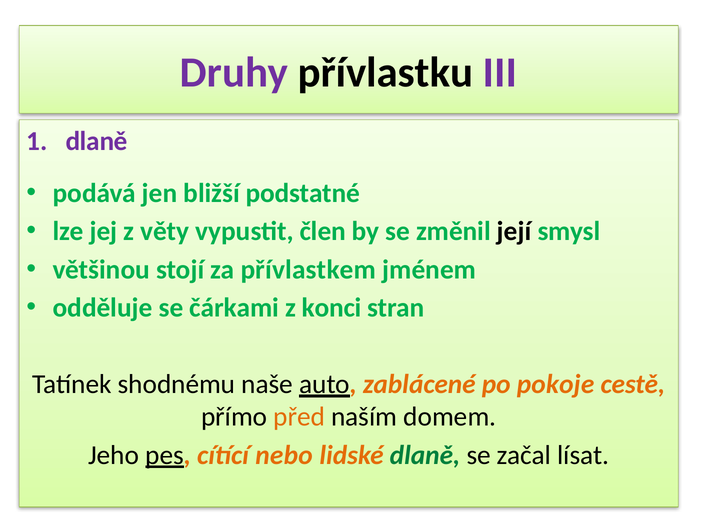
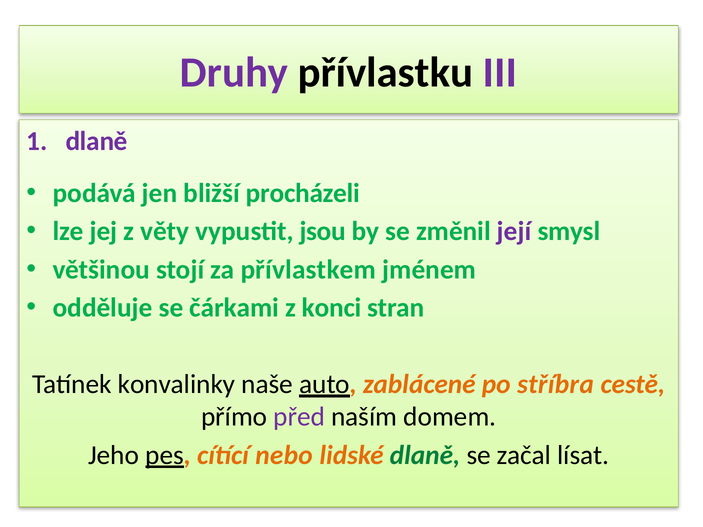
podstatné: podstatné -> procházeli
člen: člen -> jsou
její colour: black -> purple
shodnému: shodnému -> konvalinky
pokoje: pokoje -> stříbra
před colour: orange -> purple
